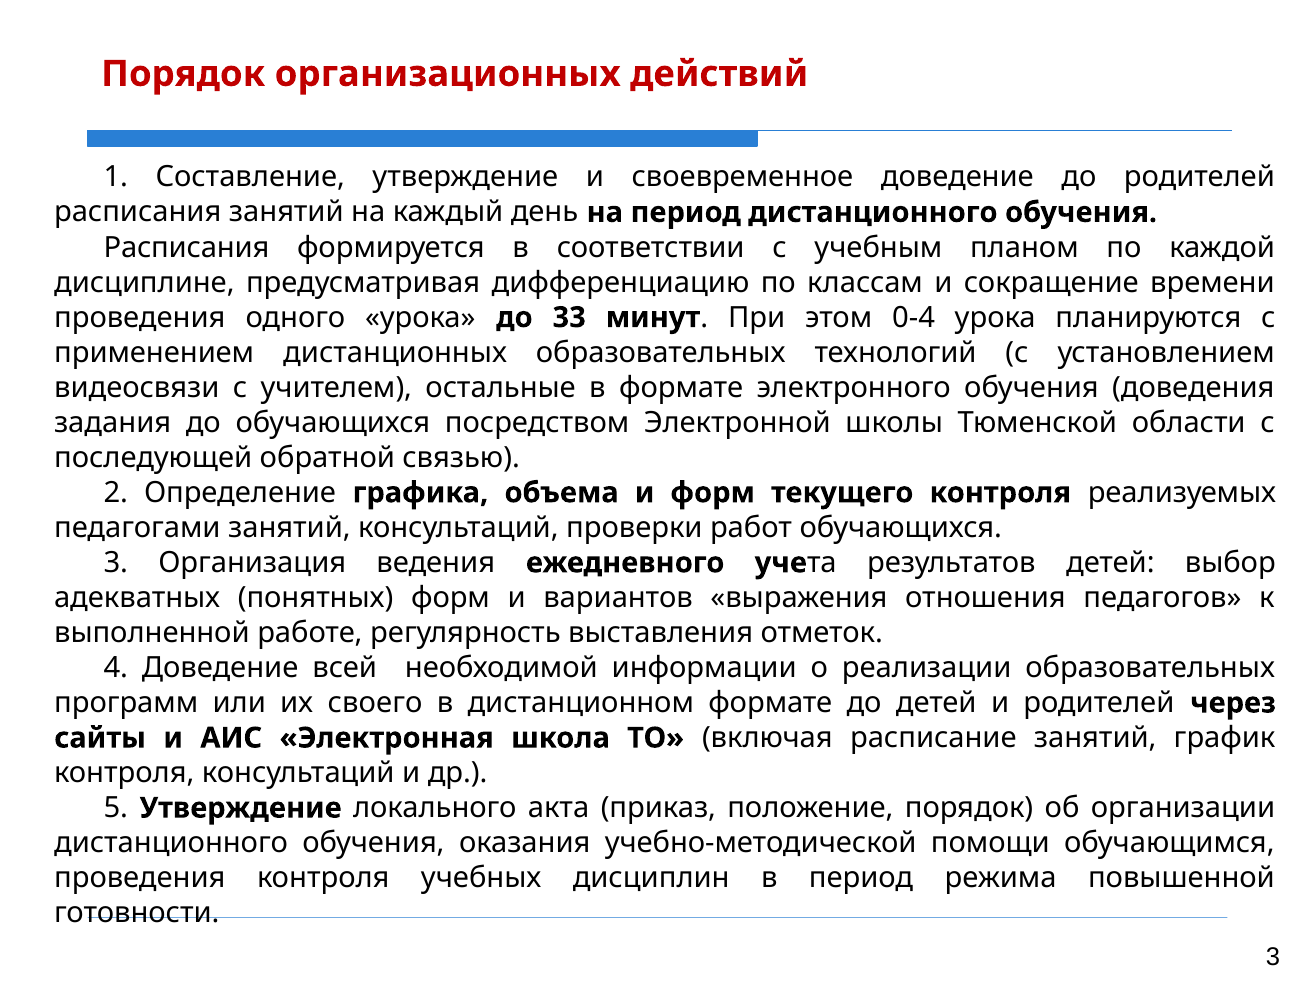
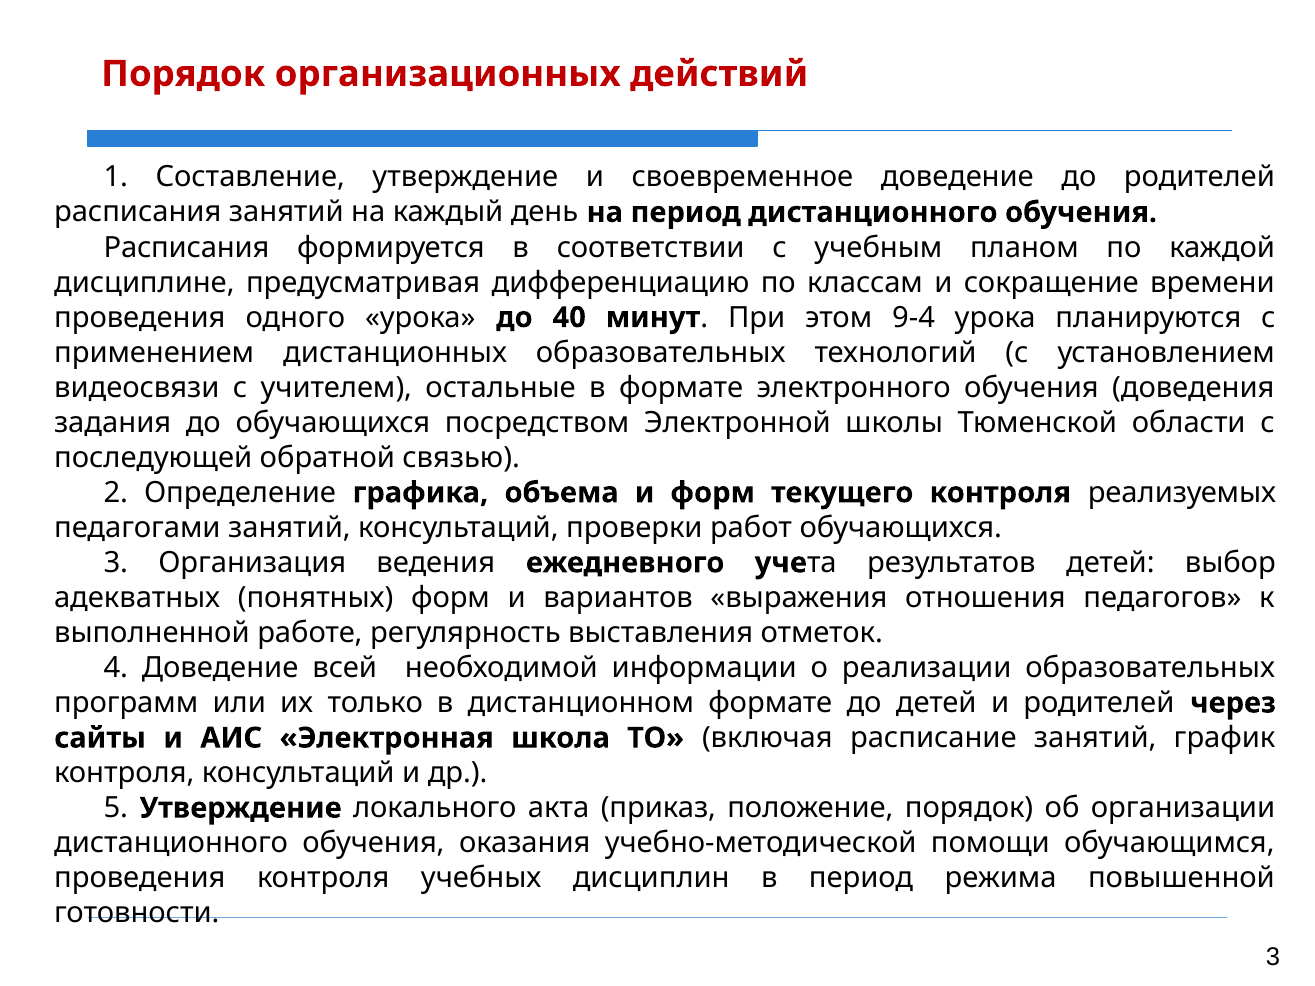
33: 33 -> 40
0-4: 0-4 -> 9-4
своего: своего -> только
